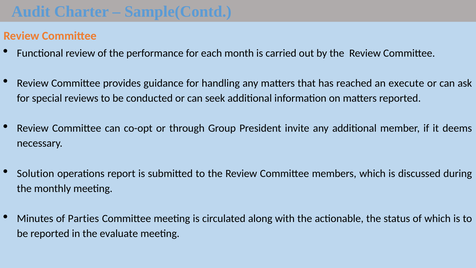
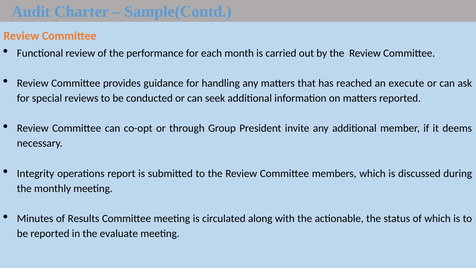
Solution: Solution -> Integrity
Parties: Parties -> Results
